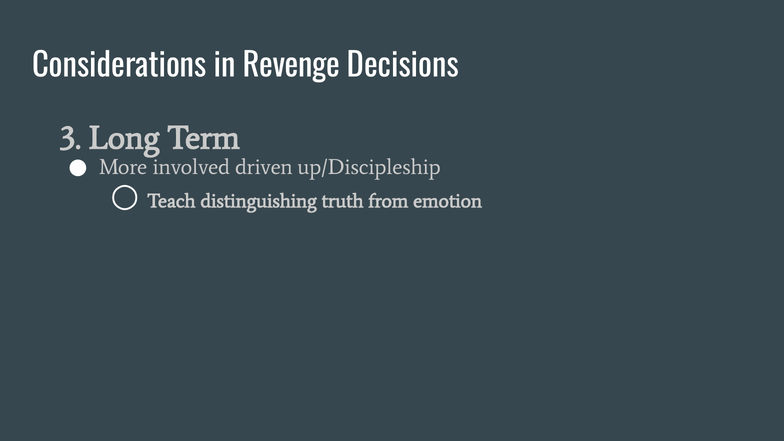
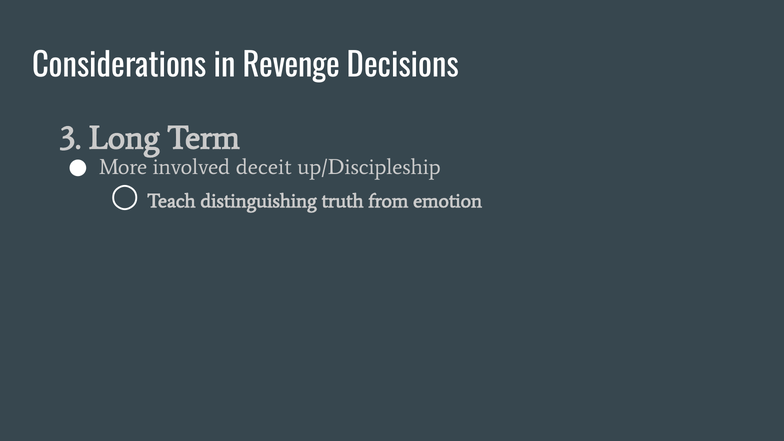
driven: driven -> deceit
